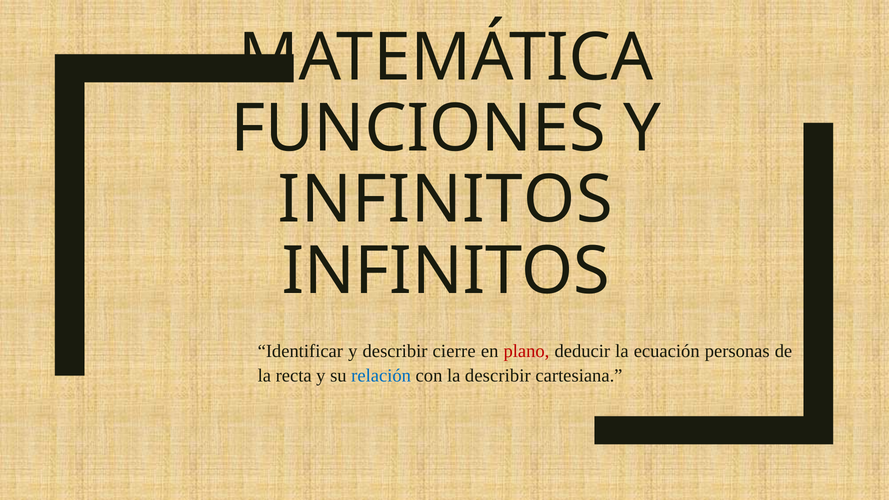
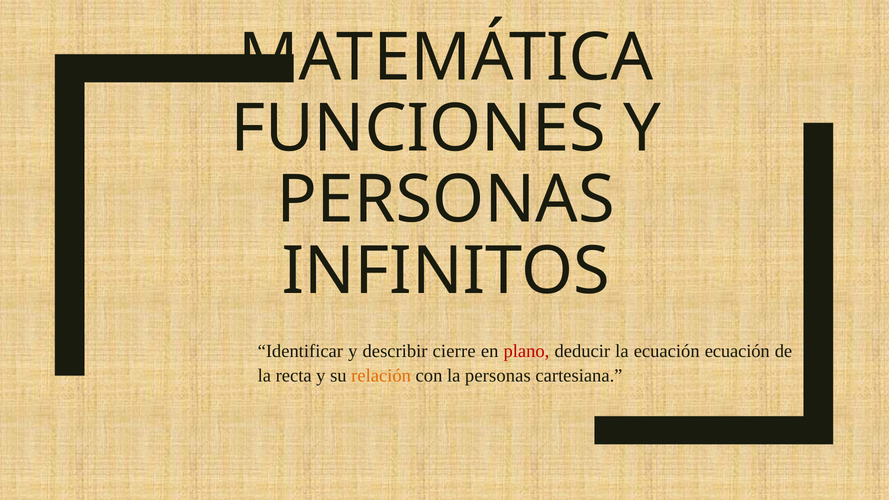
INFINITOS at (445, 200): INFINITOS -> PERSONAS
ecuación personas: personas -> ecuación
relación colour: blue -> orange
la describir: describir -> personas
